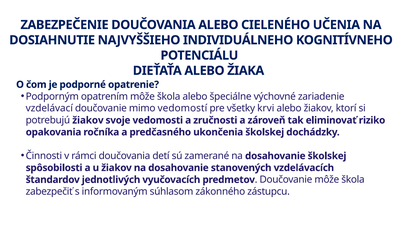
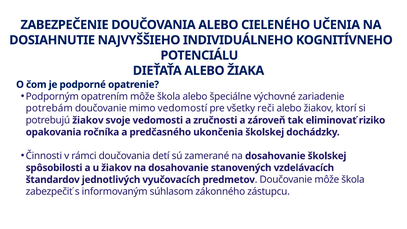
vzdelávací: vzdelávací -> potrebám
krvi: krvi -> reči
